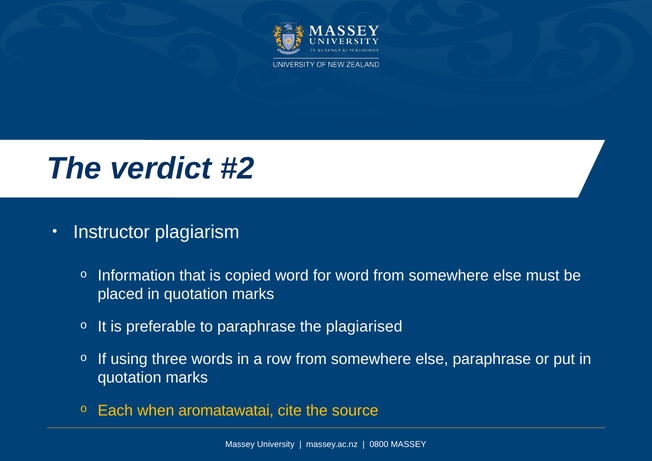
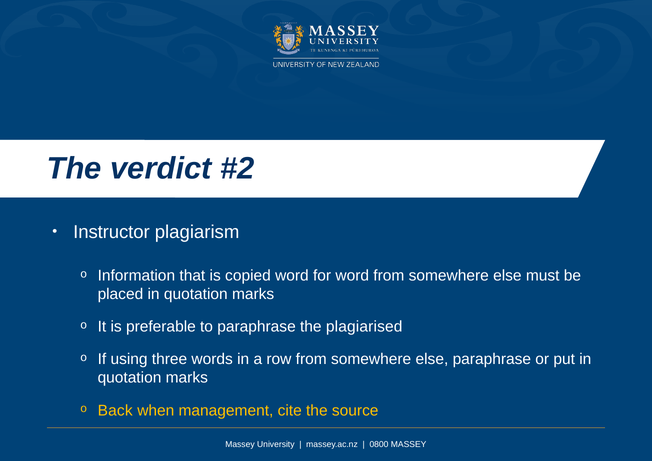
Each: Each -> Back
aromatawatai: aromatawatai -> management
